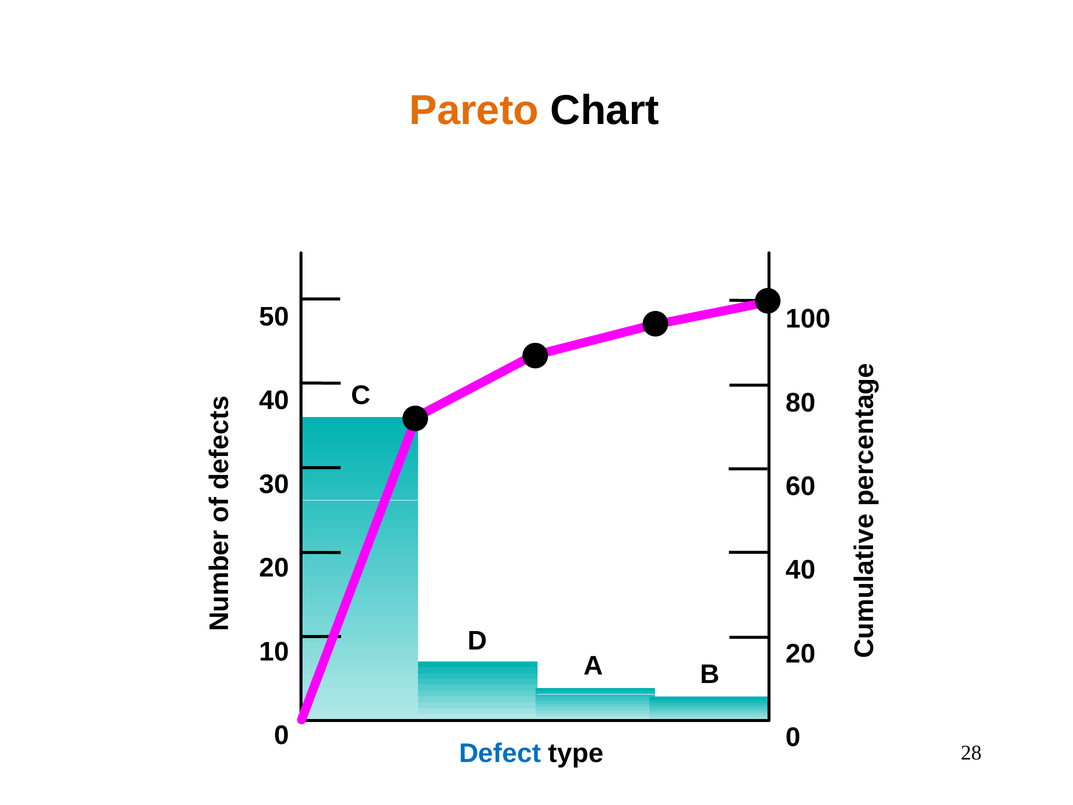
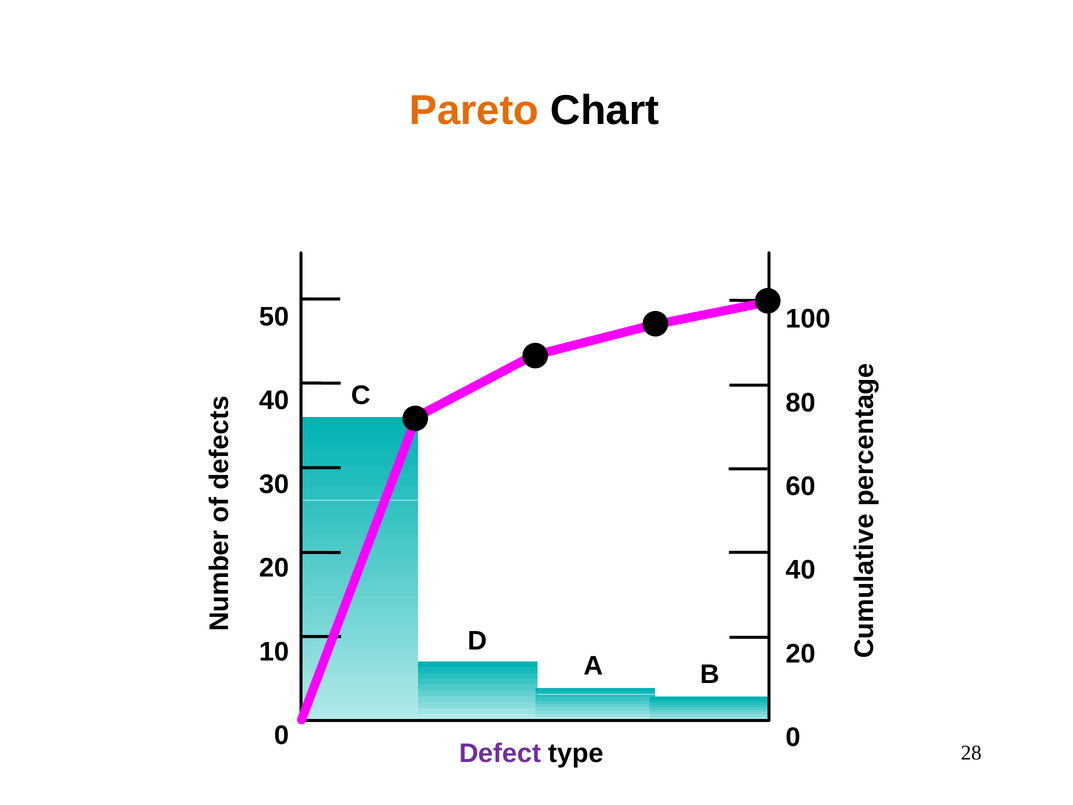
Defect colour: blue -> purple
